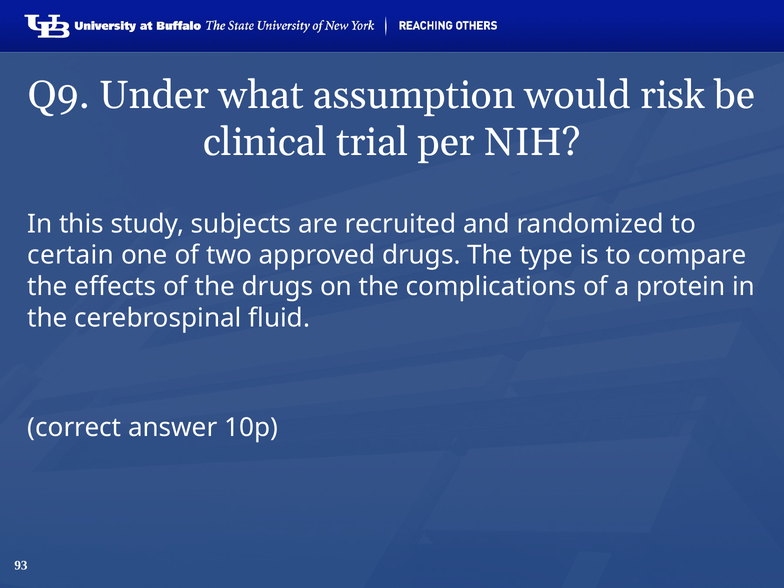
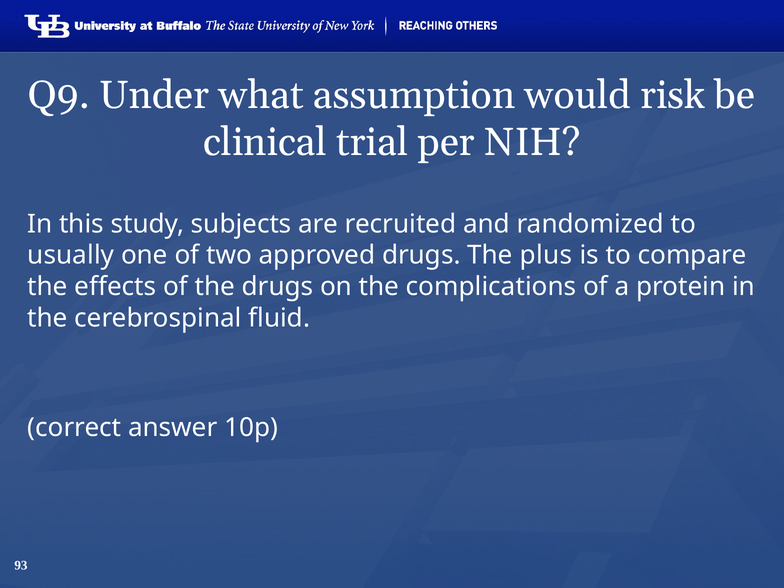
certain: certain -> usually
type: type -> plus
